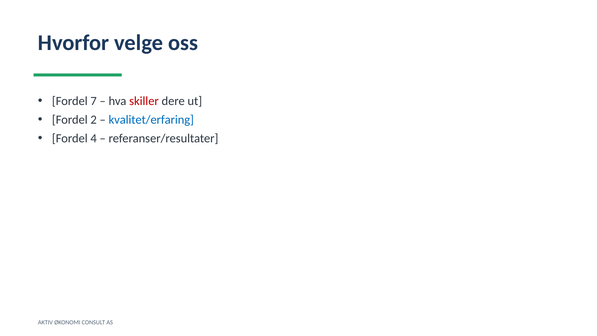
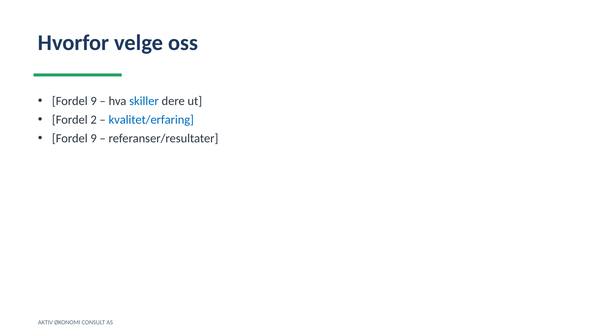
7 at (94, 101): 7 -> 9
skiller colour: red -> blue
4 at (94, 138): 4 -> 9
